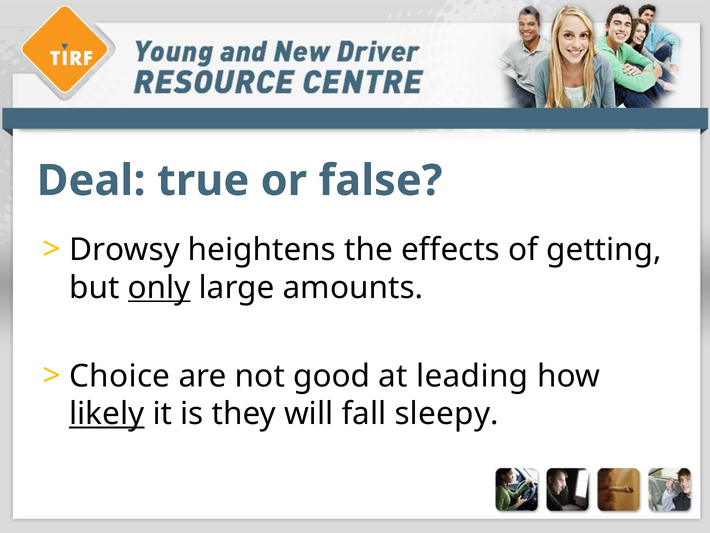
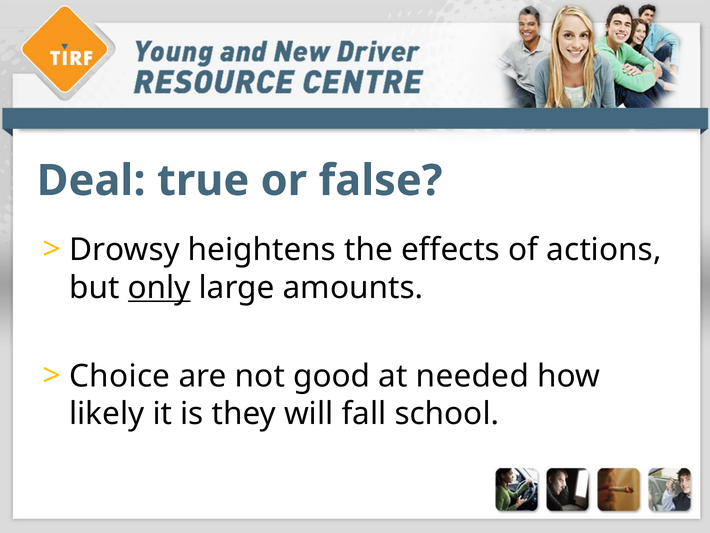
getting: getting -> actions
leading: leading -> needed
likely underline: present -> none
sleepy: sleepy -> school
